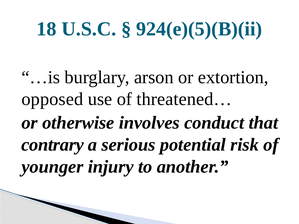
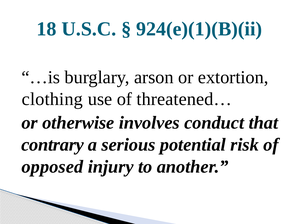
924(e)(5)(B)(ii: 924(e)(5)(B)(ii -> 924(e)(1)(B)(ii
opposed: opposed -> clothing
younger: younger -> opposed
